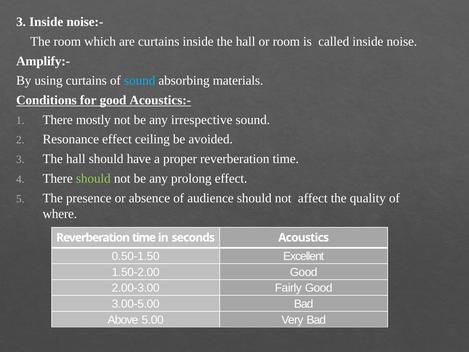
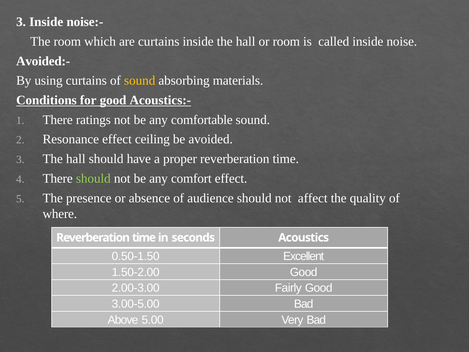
Amplify:-: Amplify:- -> Avoided:-
sound at (140, 81) colour: light blue -> yellow
mostly: mostly -> ratings
irrespective: irrespective -> comfortable
prolong: prolong -> comfort
